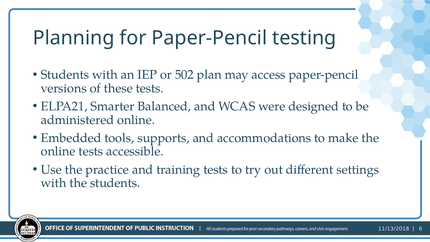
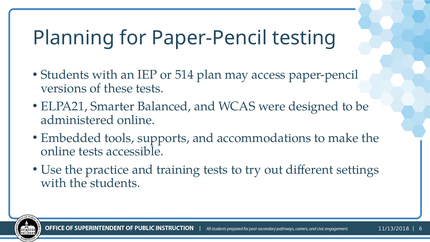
502: 502 -> 514
